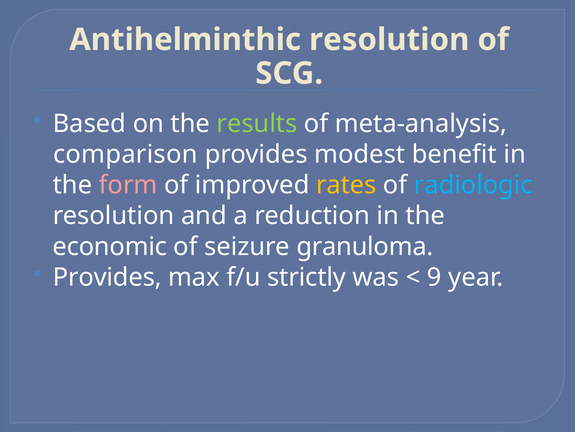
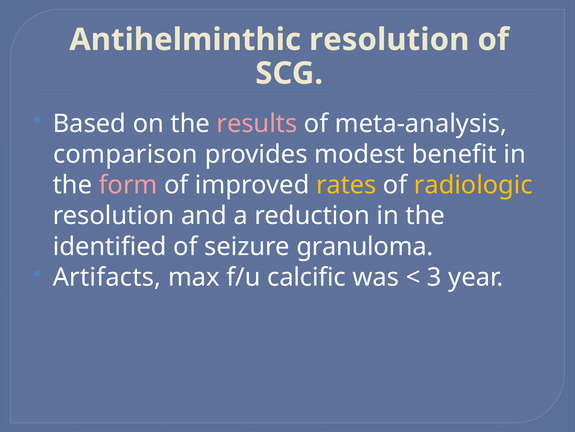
results colour: light green -> pink
radiologic colour: light blue -> yellow
economic: economic -> identified
Provides at (107, 277): Provides -> Artifacts
strictly: strictly -> calcific
9: 9 -> 3
